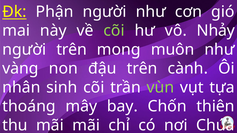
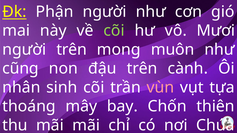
Nhảy: Nhảy -> Mươi
vàng: vàng -> cũng
vùn colour: light green -> pink
